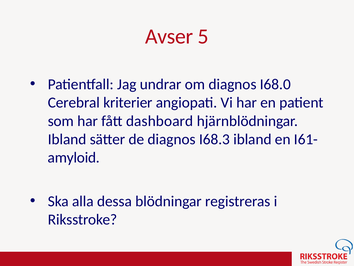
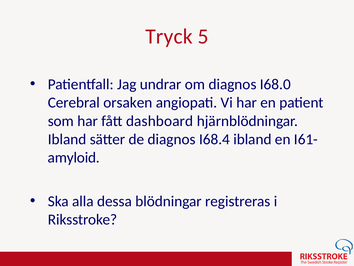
Avser: Avser -> Tryck
kriterier: kriterier -> orsaken
I68.3: I68.3 -> I68.4
